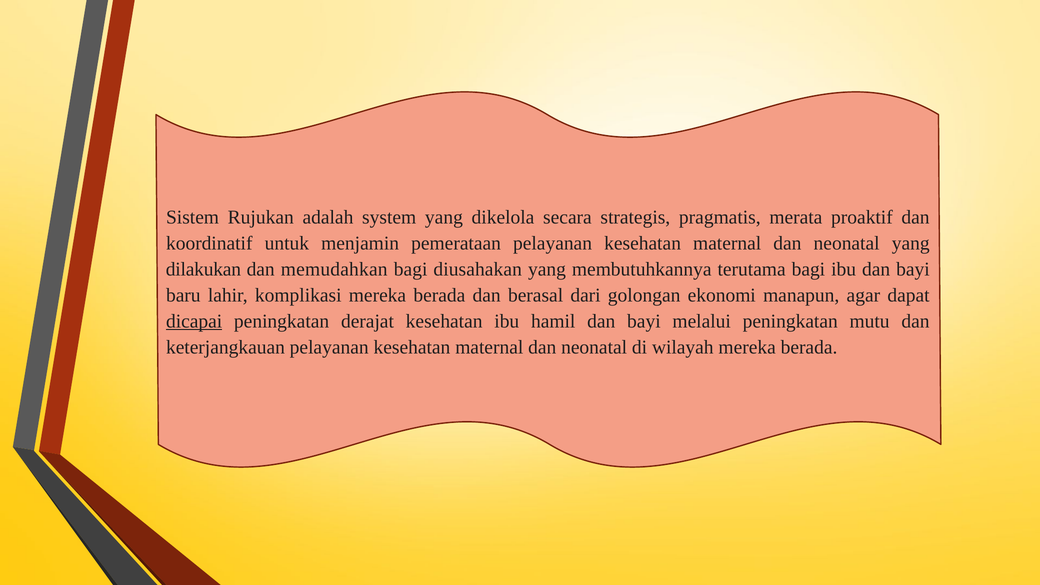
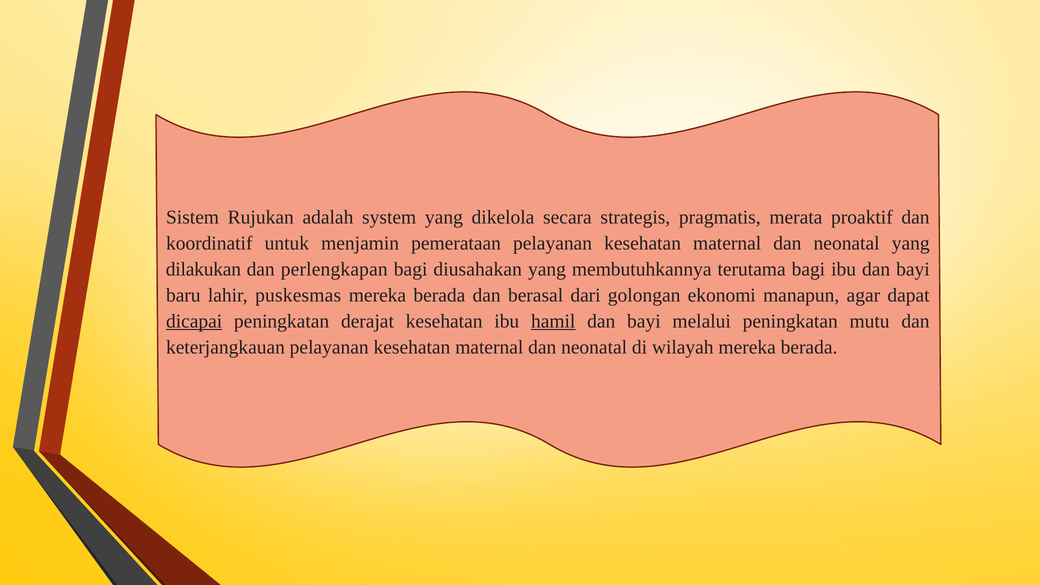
memudahkan: memudahkan -> perlengkapan
komplikasi: komplikasi -> puskesmas
hamil underline: none -> present
